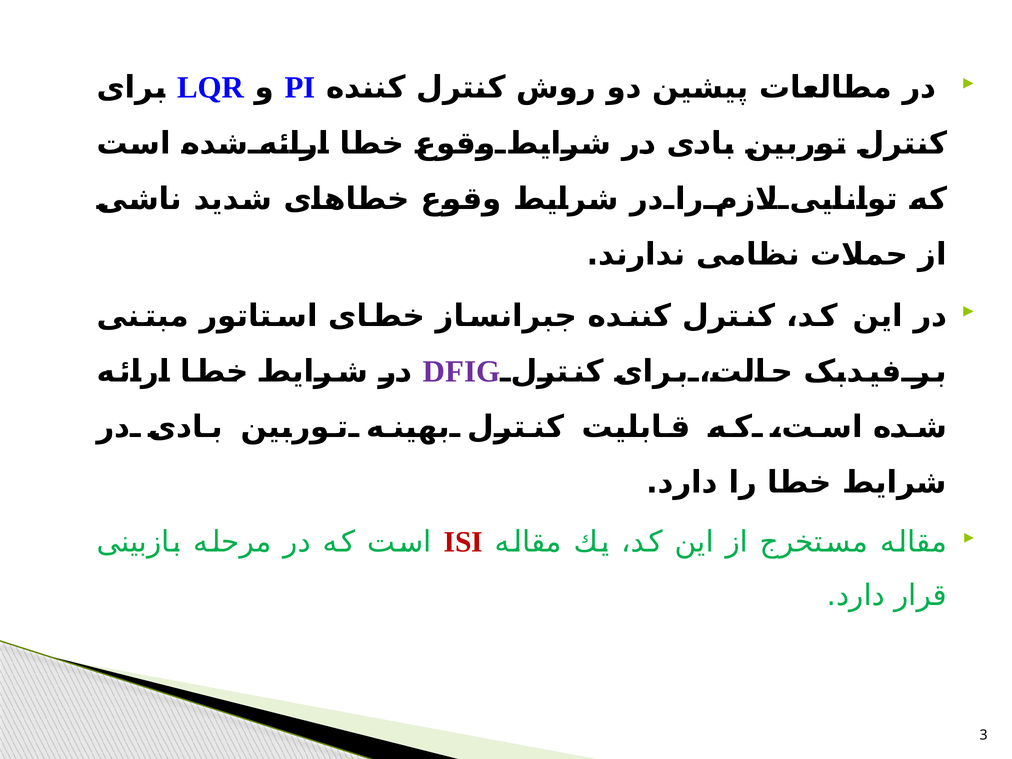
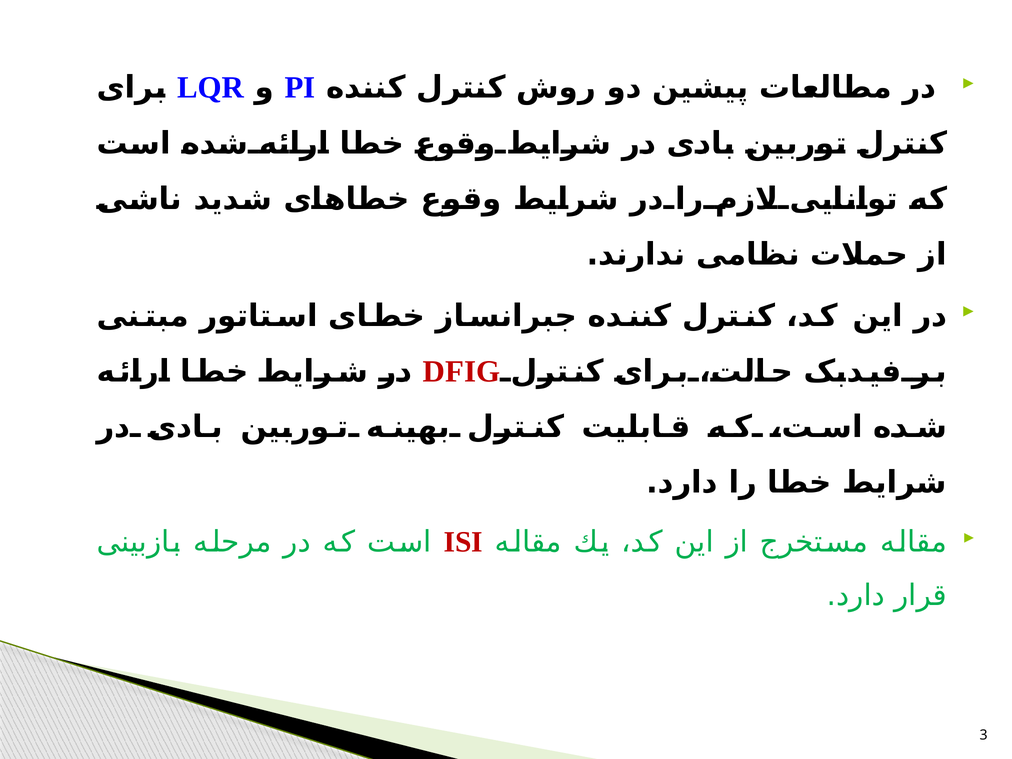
DFIG colour: purple -> red
